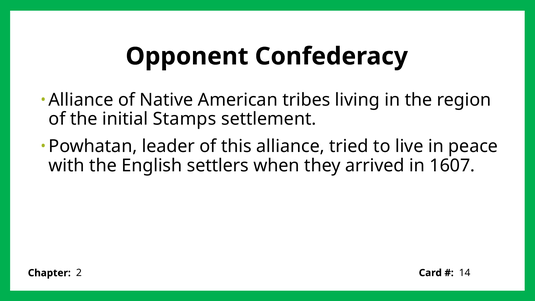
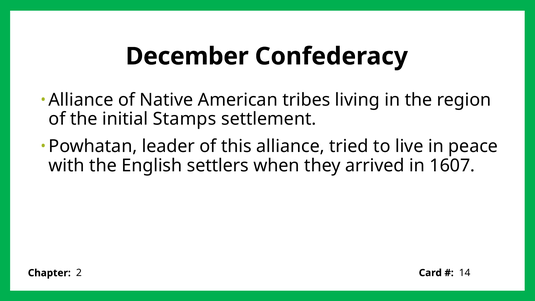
Opponent: Opponent -> December
